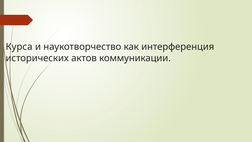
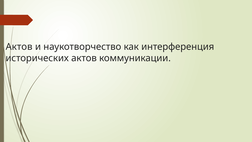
Курса at (19, 47): Курса -> Актов
